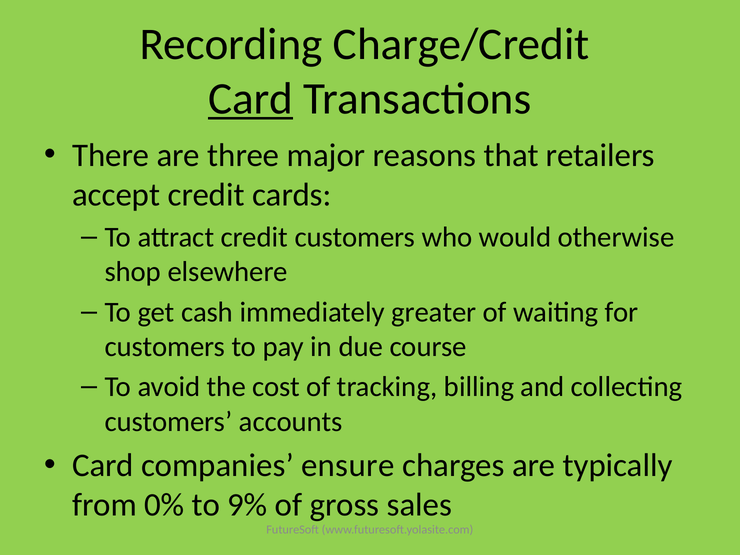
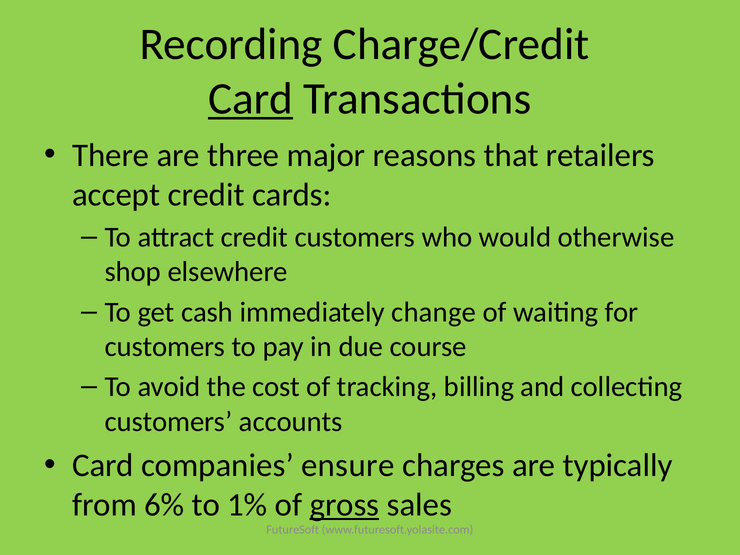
greater: greater -> change
0%: 0% -> 6%
9%: 9% -> 1%
gross underline: none -> present
